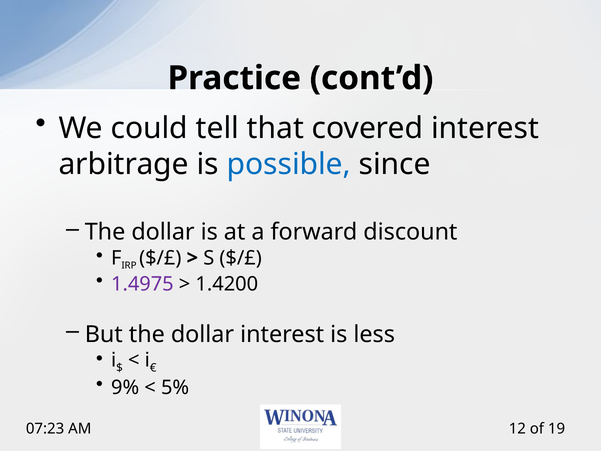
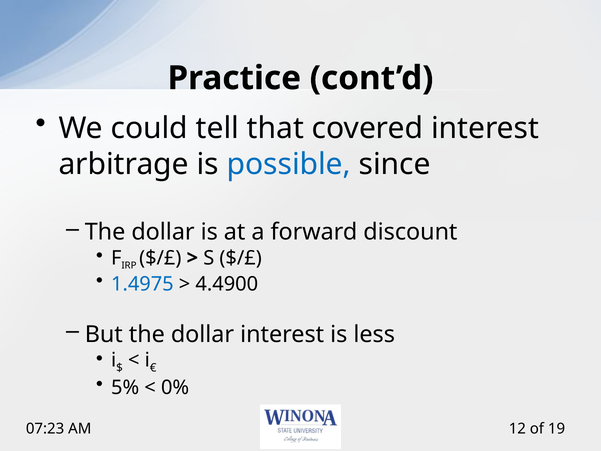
1.4975 colour: purple -> blue
1.4200: 1.4200 -> 4.4900
9%: 9% -> 5%
5%: 5% -> 0%
